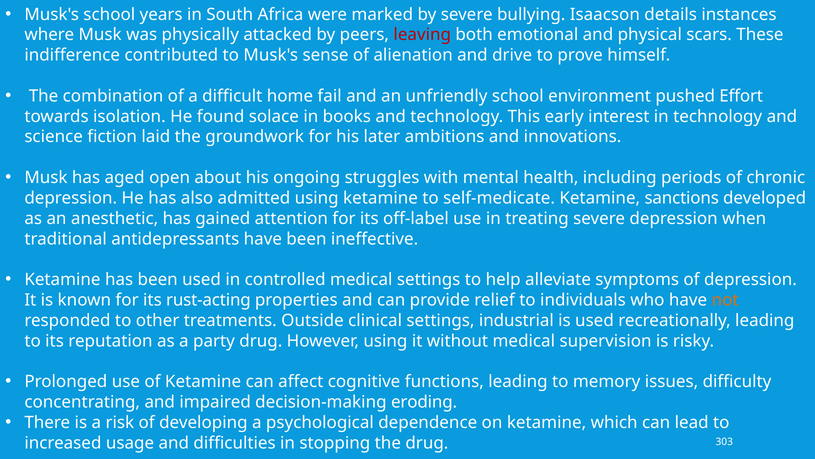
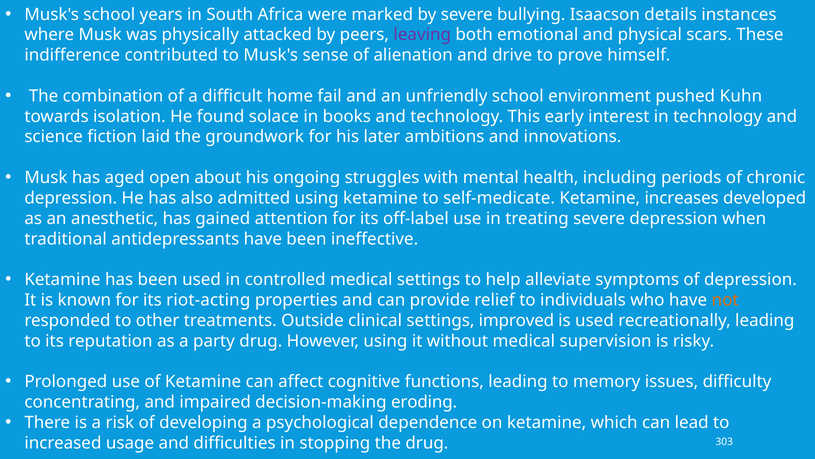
leaving colour: red -> purple
Effort: Effort -> Kuhn
sanctions: sanctions -> increases
rust-acting: rust-acting -> riot-acting
industrial: industrial -> improved
